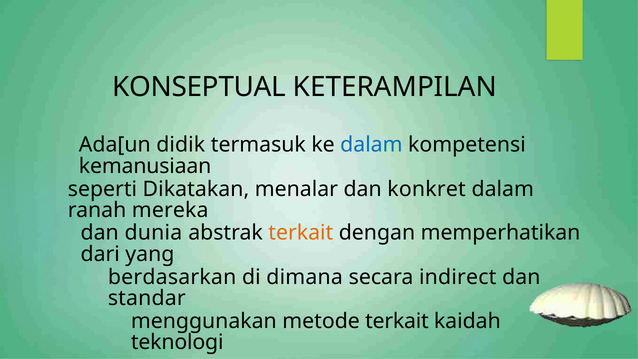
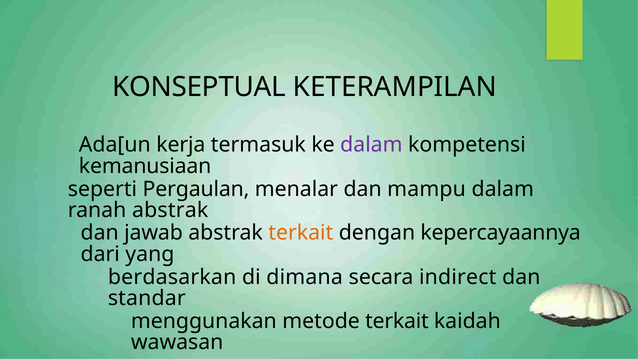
didik: didik -> kerja
dalam at (371, 145) colour: blue -> purple
Dikatakan: Dikatakan -> Pergaulan
konkret: konkret -> mampu
ranah mereka: mereka -> abstrak
dunia: dunia -> jawab
memperhatikan: memperhatikan -> kepercayaannya
teknologi: teknologi -> wawasan
